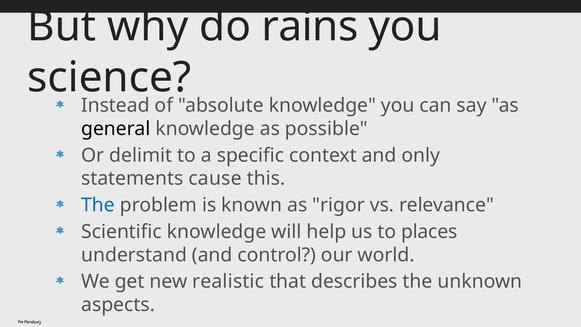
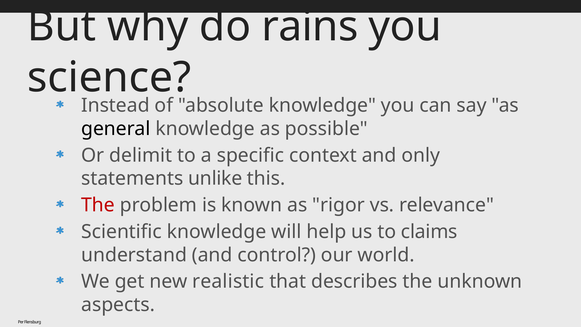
cause: cause -> unlike
The at (98, 205) colour: blue -> red
places: places -> claims
